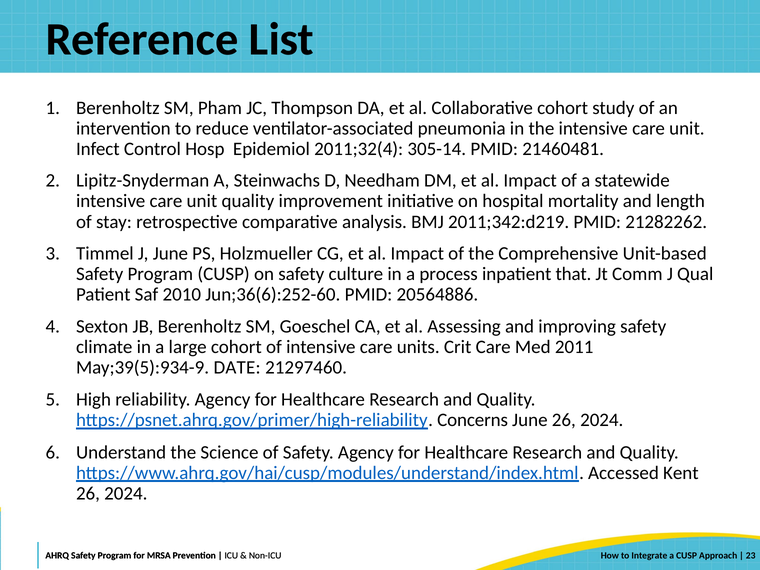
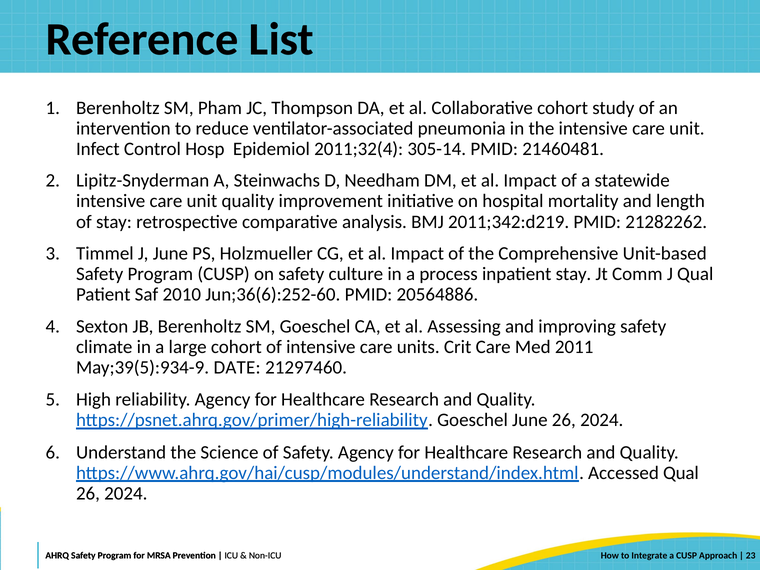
inpatient that: that -> stay
https://psnet.ahrq.gov/primer/high-reliability Concerns: Concerns -> Goeschel
Accessed Kent: Kent -> Qual
